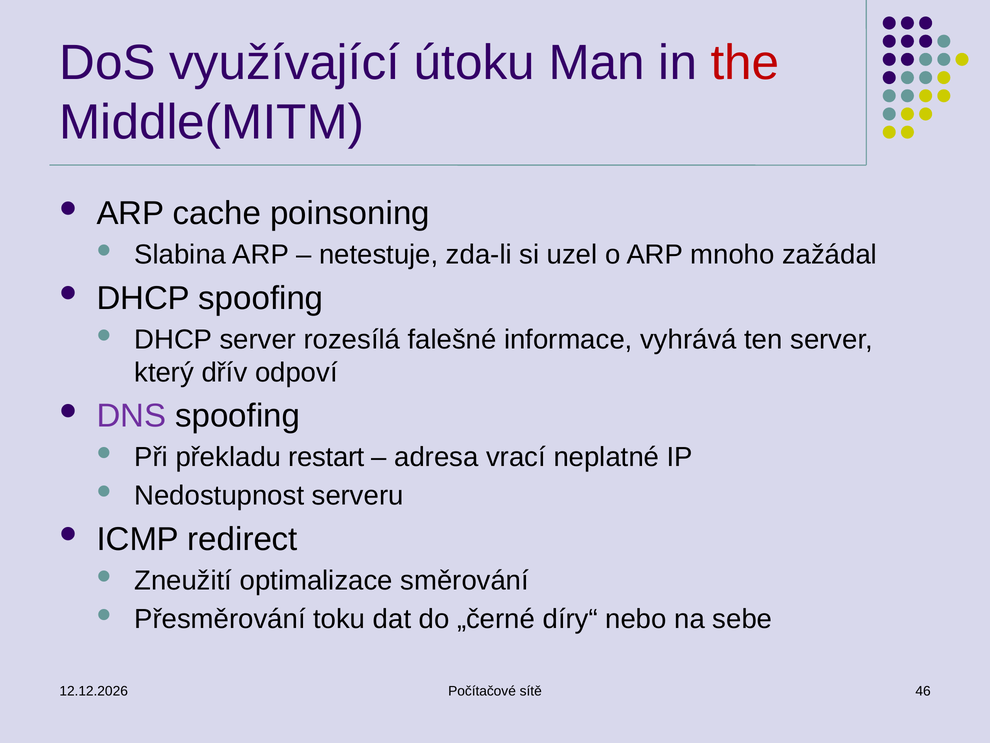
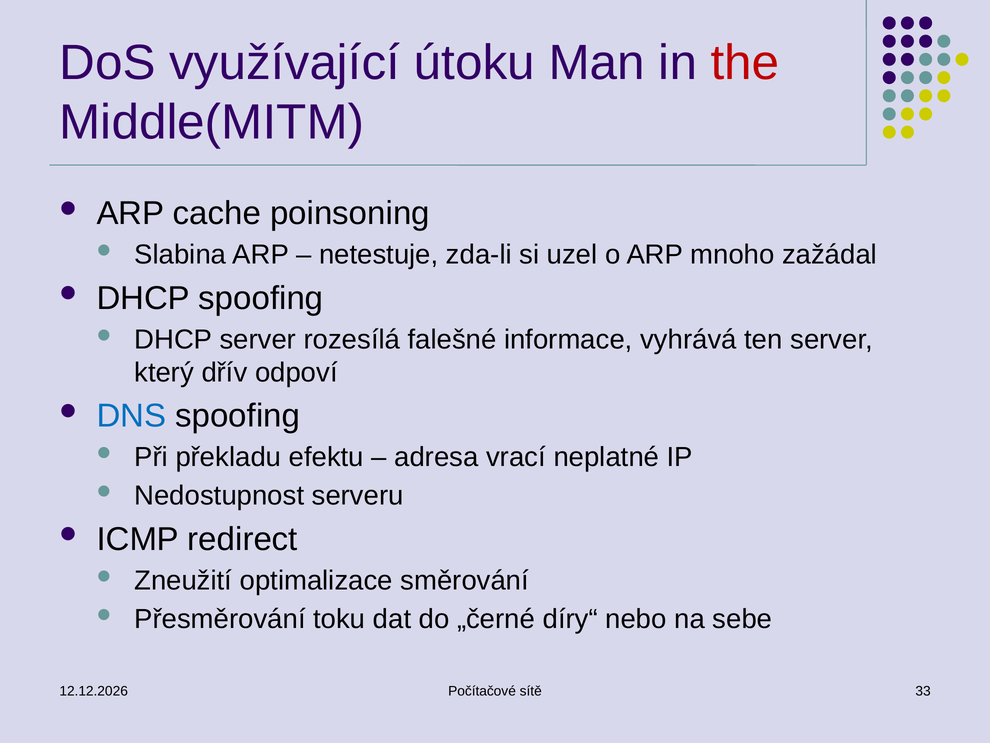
DNS colour: purple -> blue
restart: restart -> efektu
46: 46 -> 33
